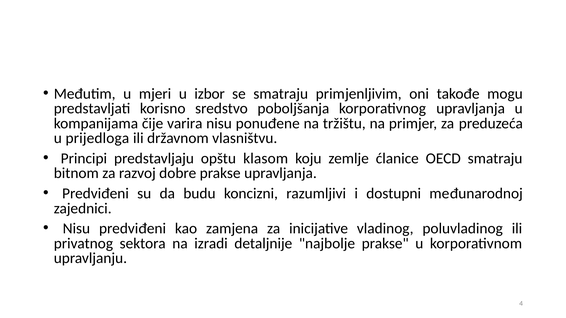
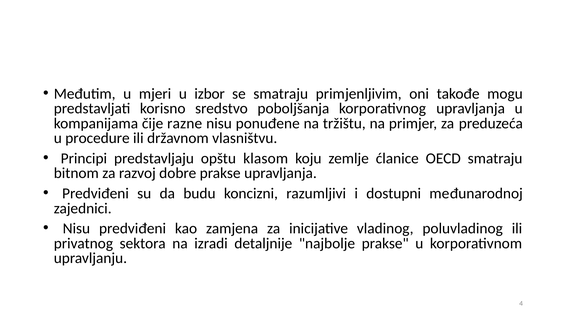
varira: varira -> razne
prijedloga: prijedloga -> procedure
